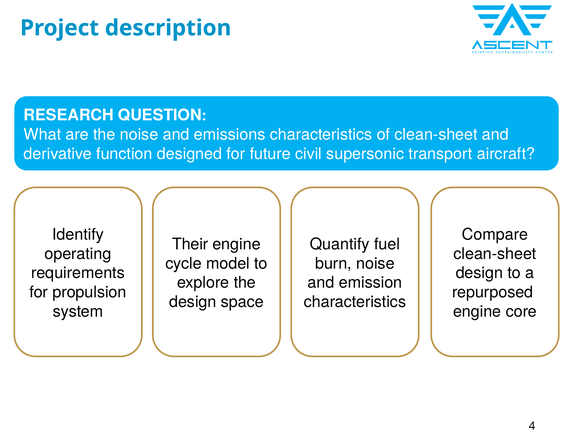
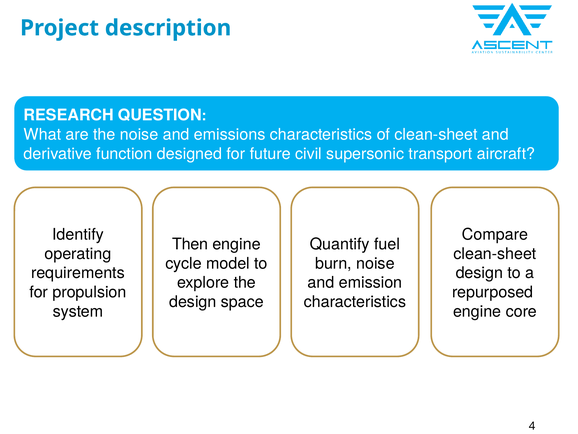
Their: Their -> Then
